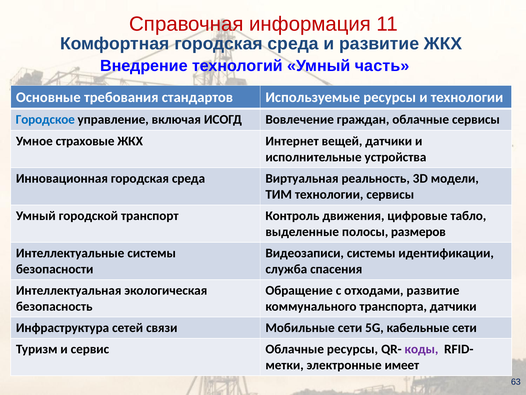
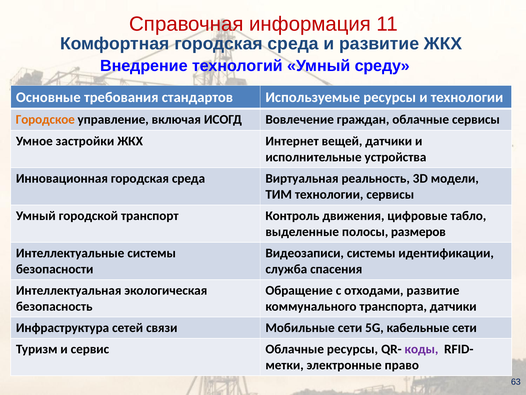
часть: часть -> среду
Городское colour: blue -> orange
страховые: страховые -> застройки
имеет: имеет -> право
